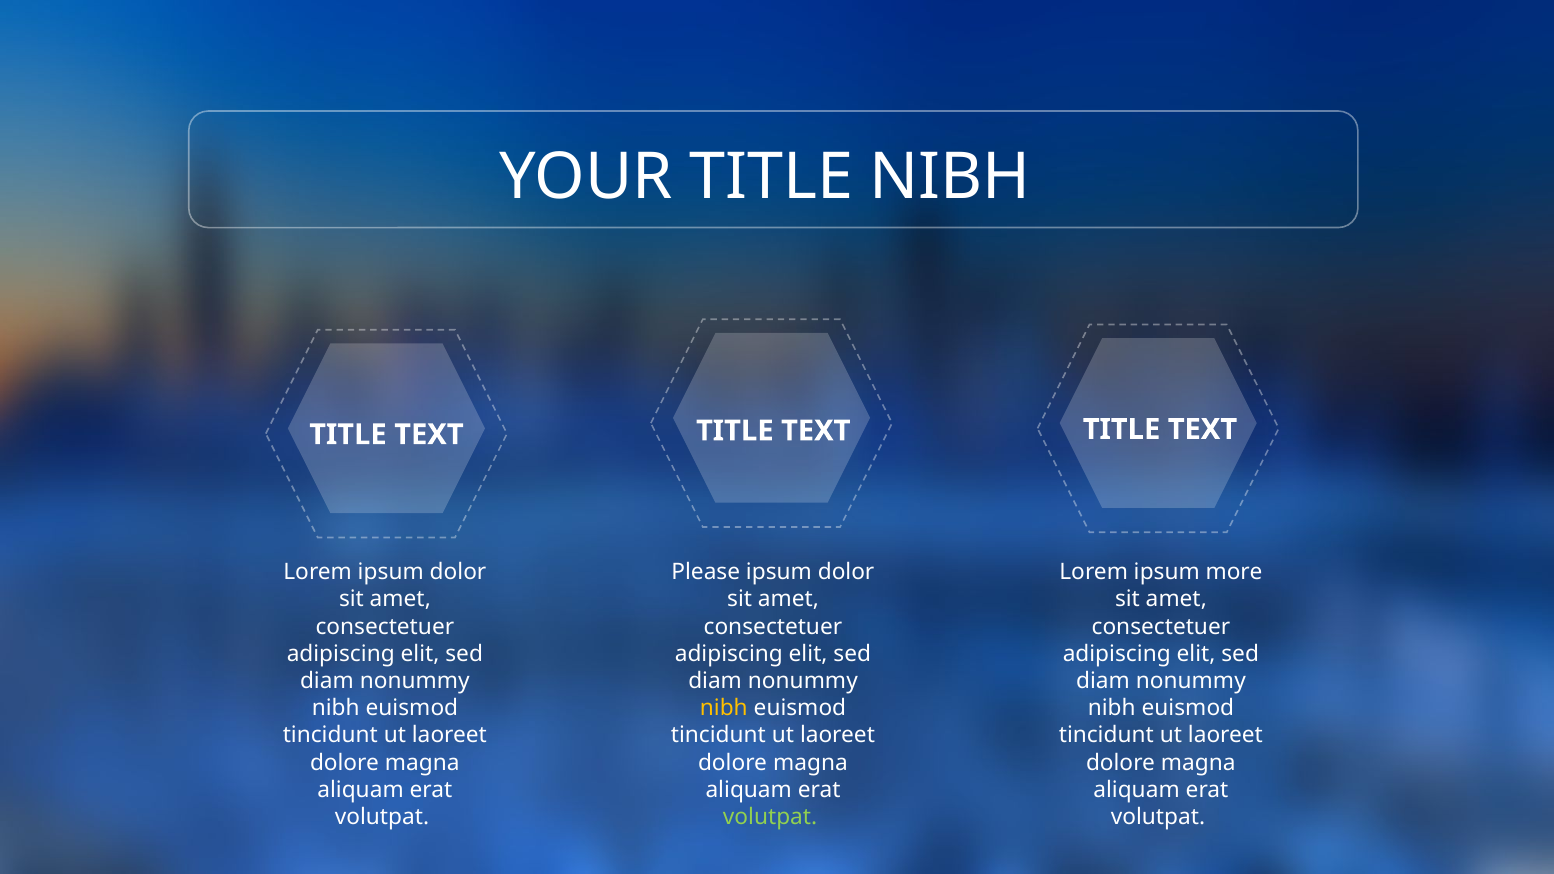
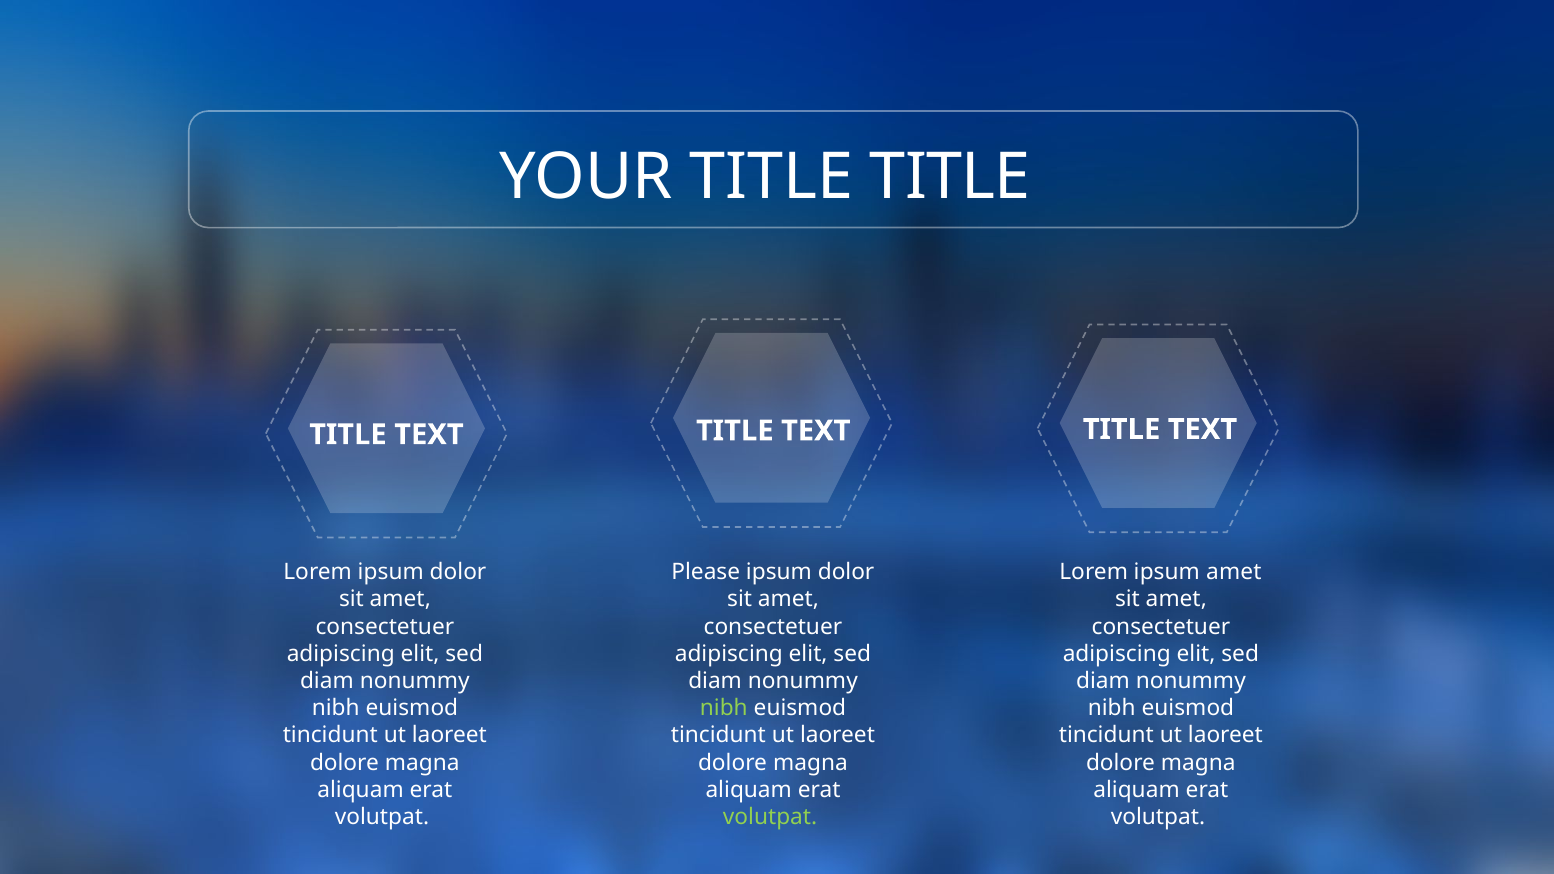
YOUR TITLE NIBH: NIBH -> TITLE
ipsum more: more -> amet
nibh at (724, 708) colour: yellow -> light green
